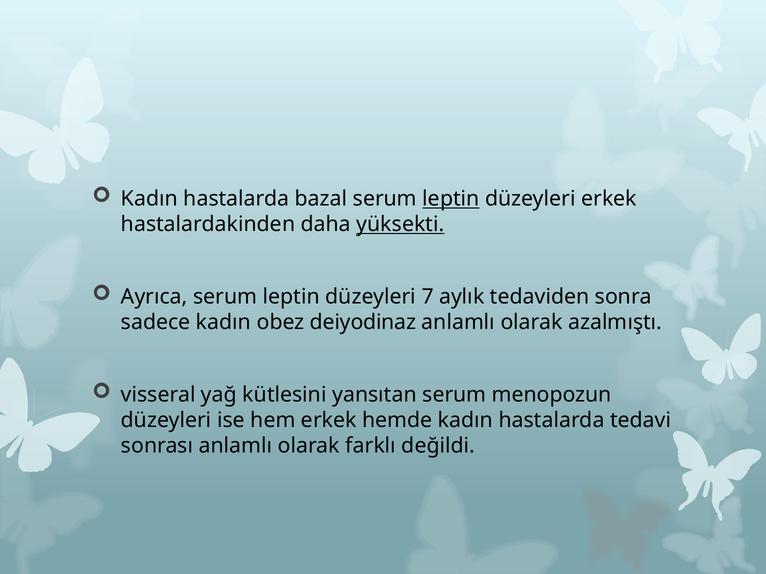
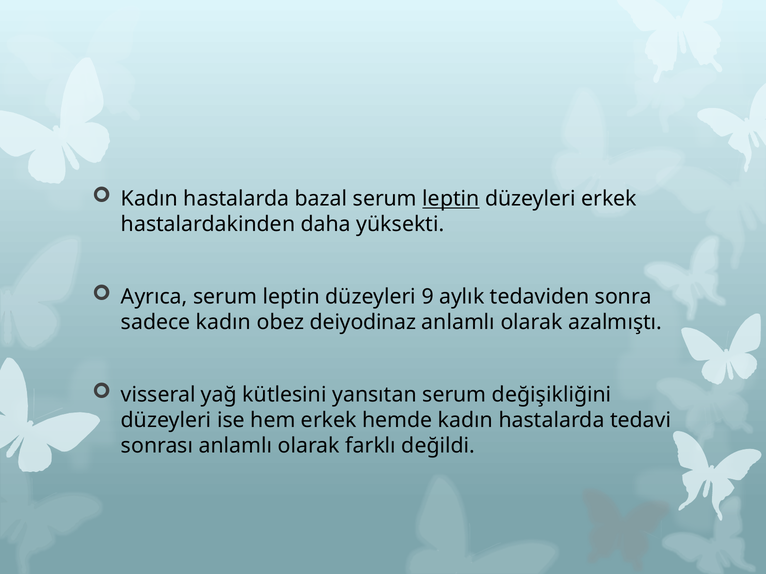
yüksekti underline: present -> none
7: 7 -> 9
menopozun: menopozun -> değişikliğini
